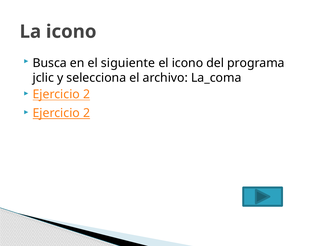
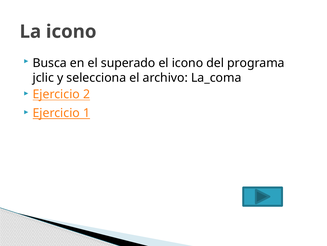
siguiente: siguiente -> superado
2 at (87, 113): 2 -> 1
